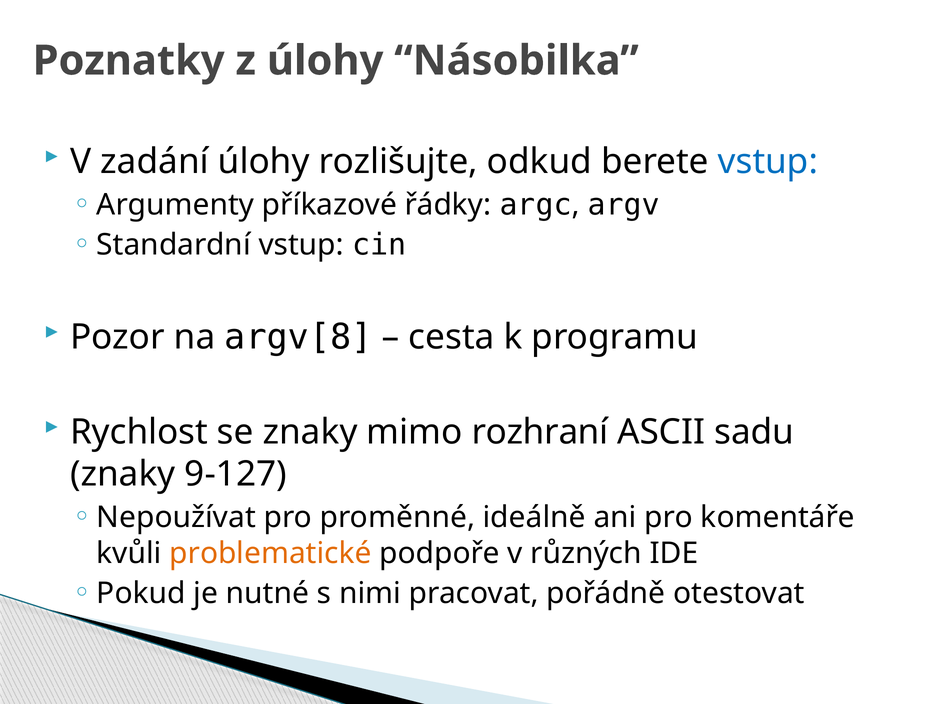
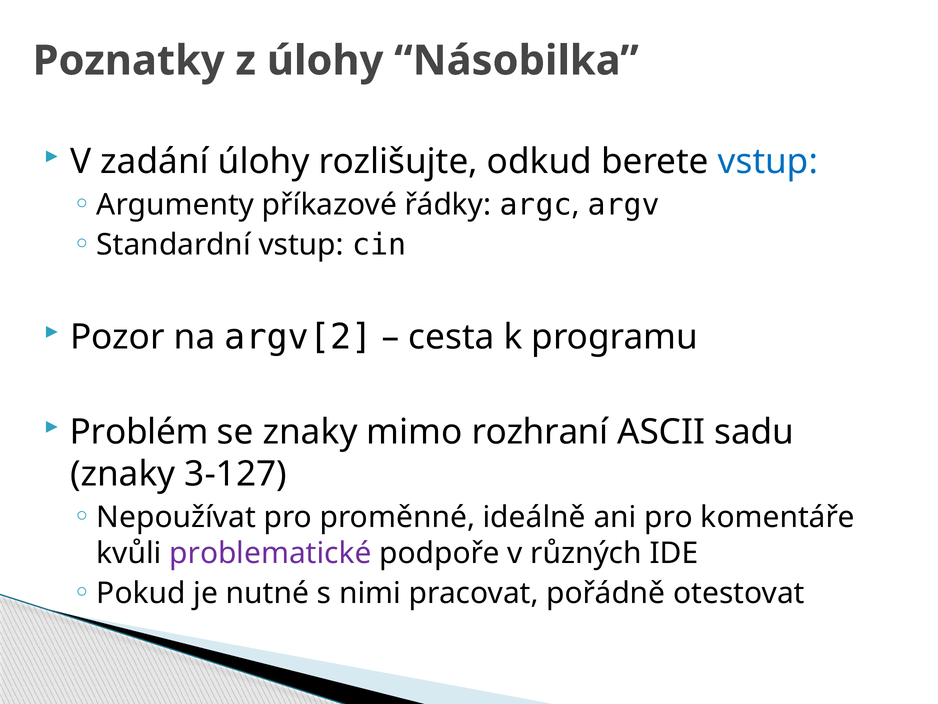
argv[8: argv[8 -> argv[2
Rychlost: Rychlost -> Problém
9-127: 9-127 -> 3-127
problematické colour: orange -> purple
